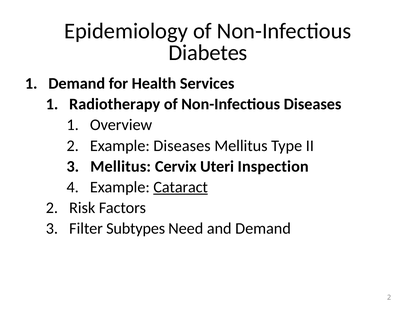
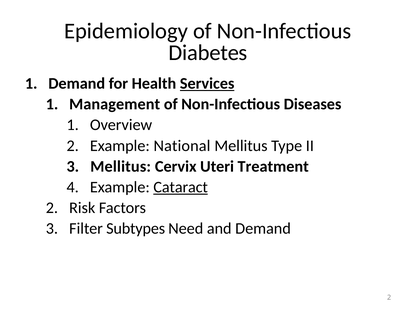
Services underline: none -> present
Radiotherapy: Radiotherapy -> Management
Example Diseases: Diseases -> National
Inspection: Inspection -> Treatment
